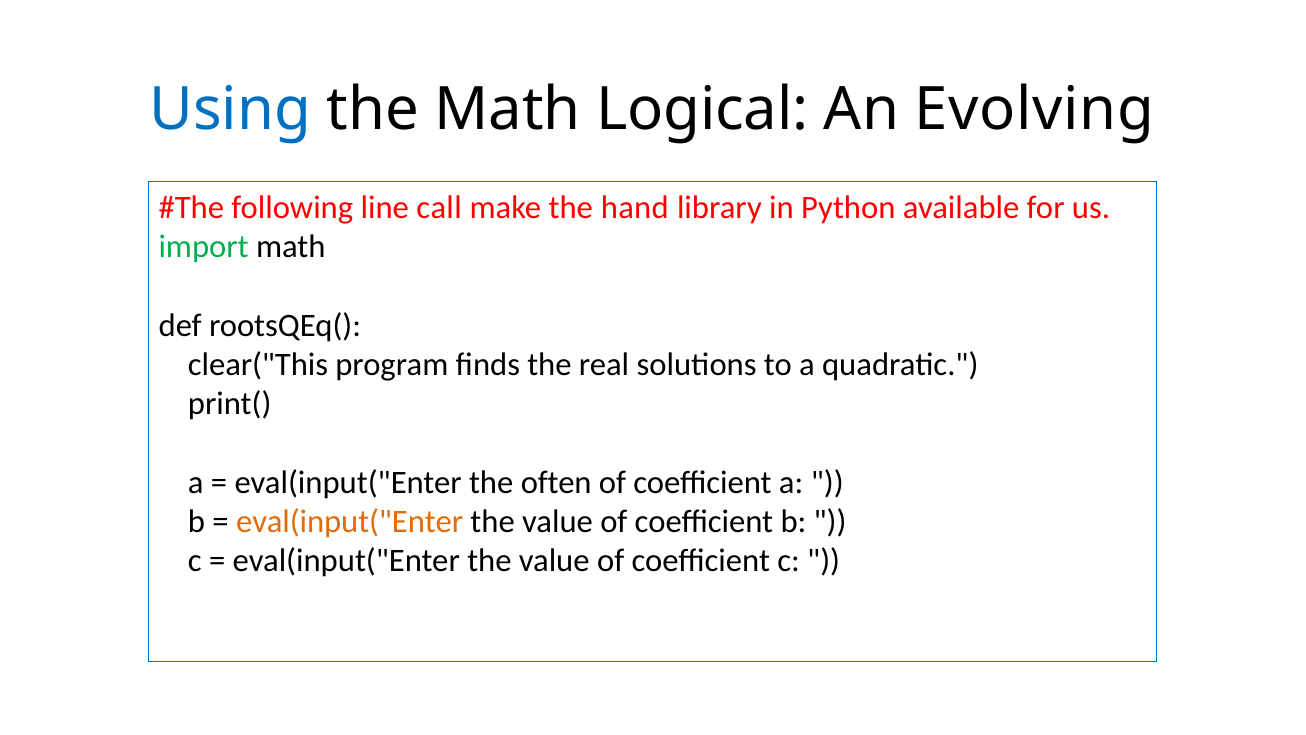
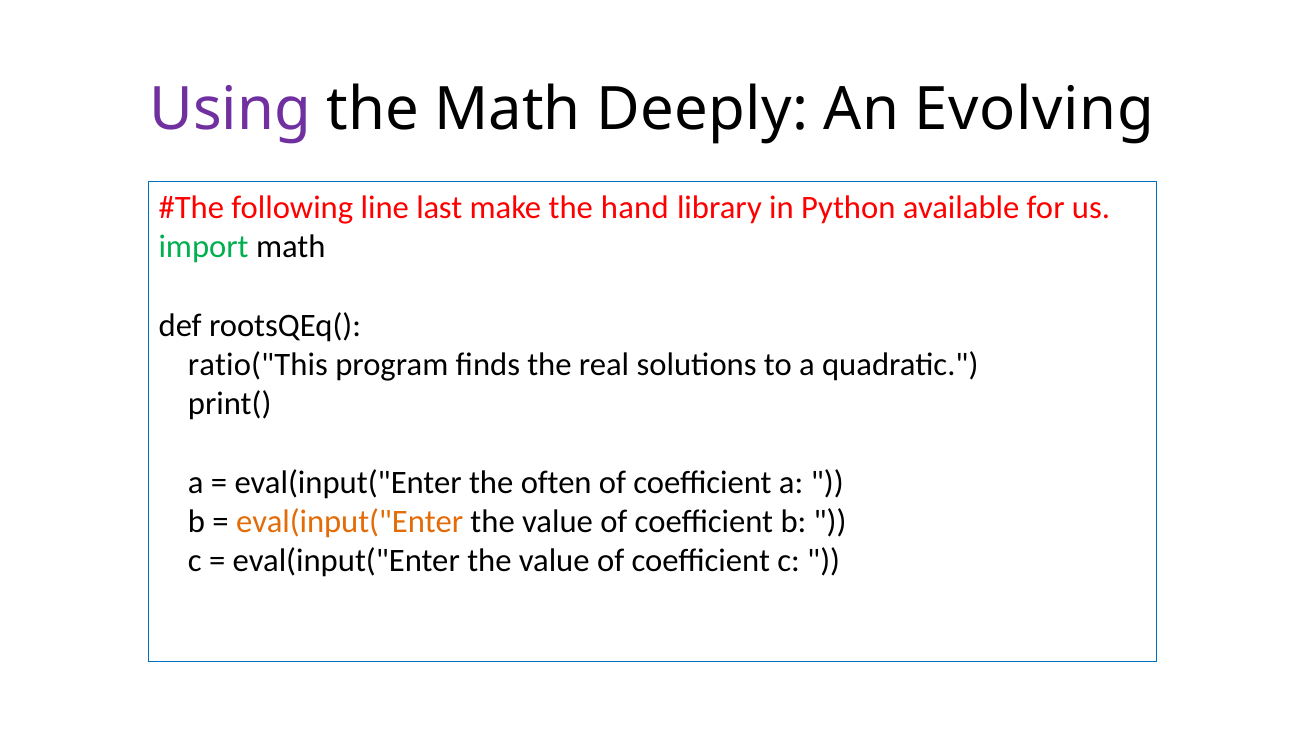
Using colour: blue -> purple
Logical: Logical -> Deeply
call: call -> last
clear("This: clear("This -> ratio("This
